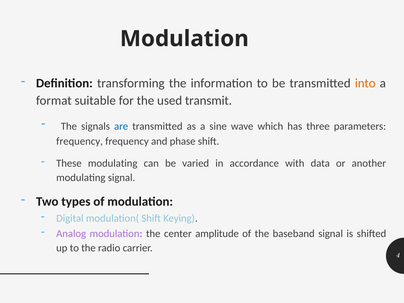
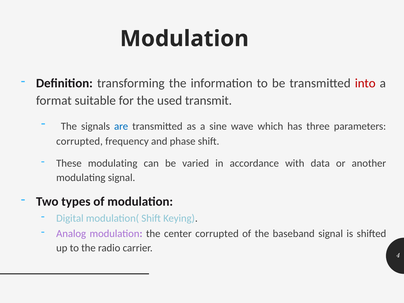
into colour: orange -> red
frequency at (80, 141): frequency -> corrupted
center amplitude: amplitude -> corrupted
